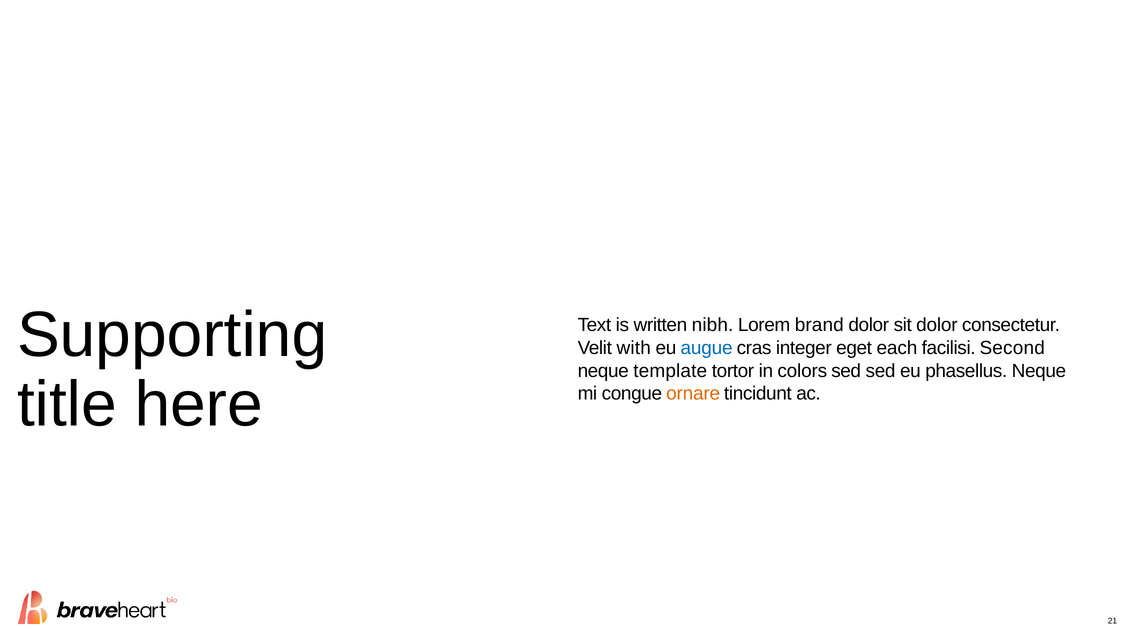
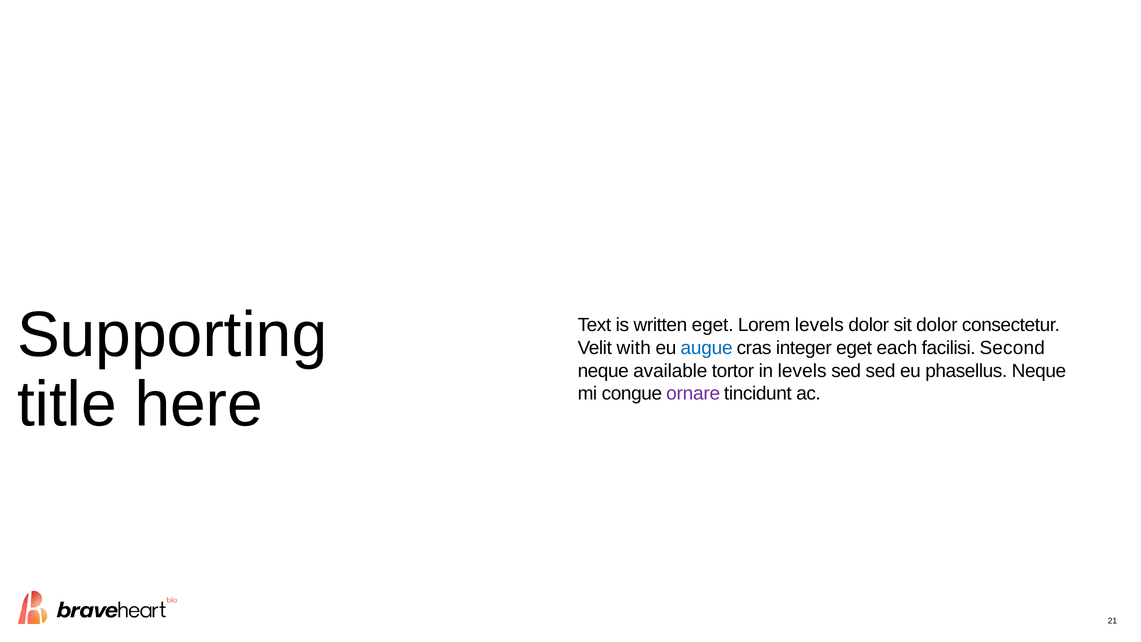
written nibh: nibh -> eget
Lorem brand: brand -> levels
template: template -> available
in colors: colors -> levels
ornare colour: orange -> purple
